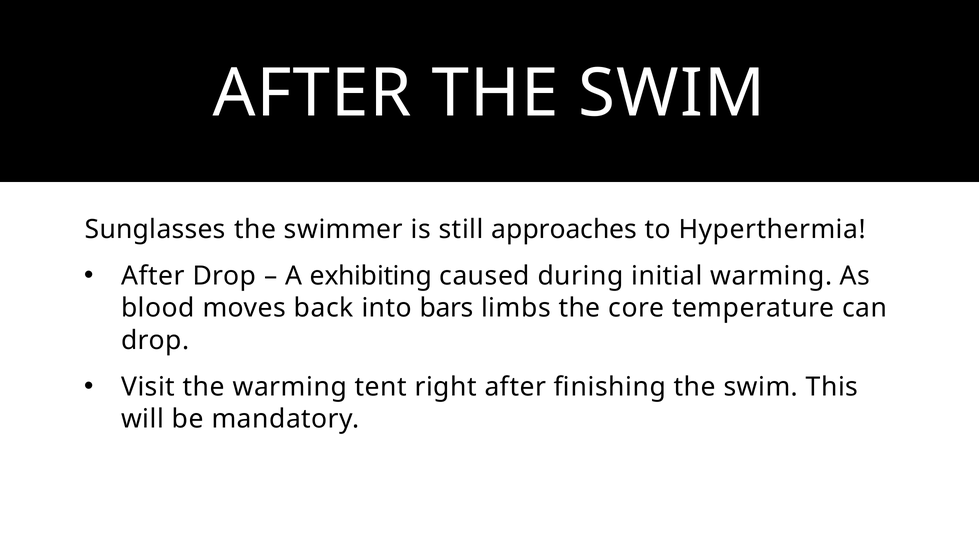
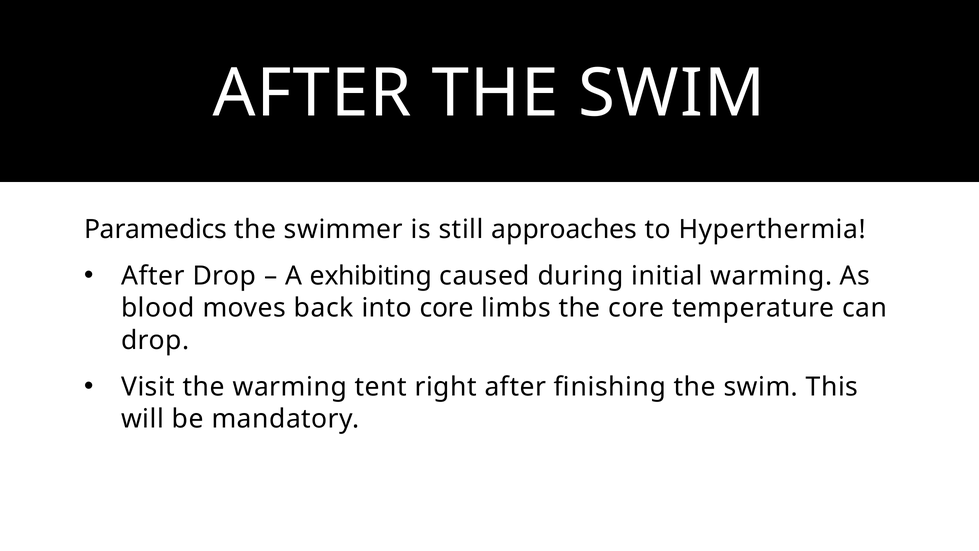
Sunglasses: Sunglasses -> Paramedics
into bars: bars -> core
